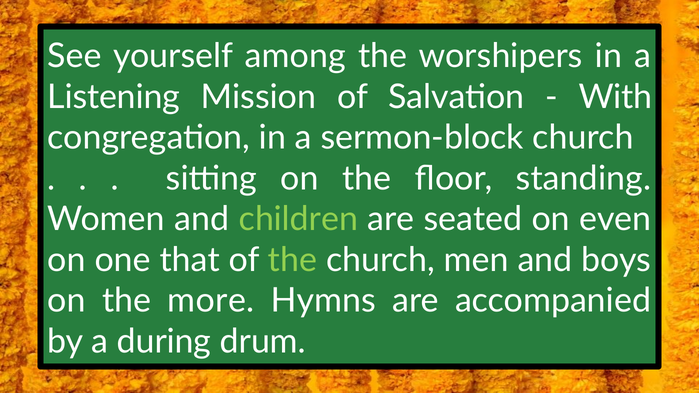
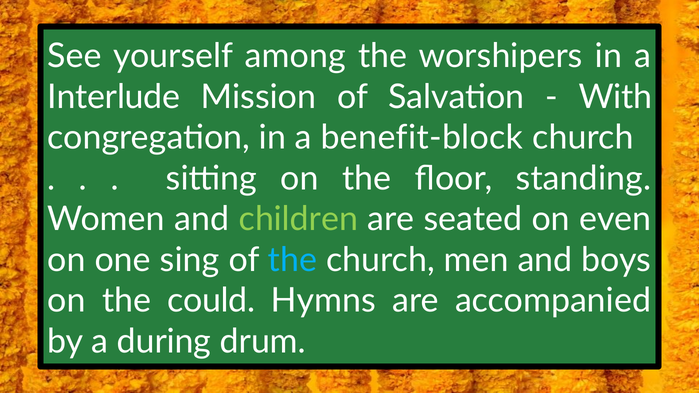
Listening: Listening -> Interlude
sermon-block: sermon-block -> benefit-block
that: that -> sing
the at (292, 260) colour: light green -> light blue
more: more -> could
